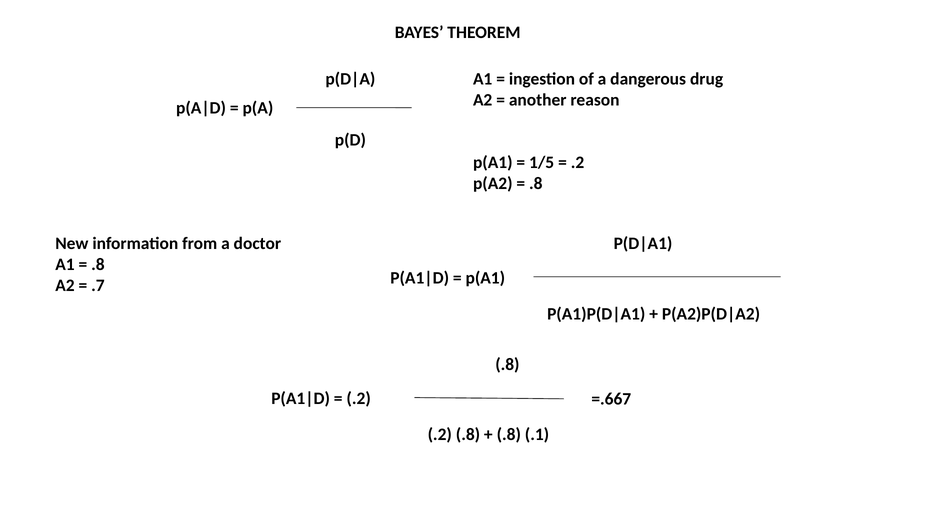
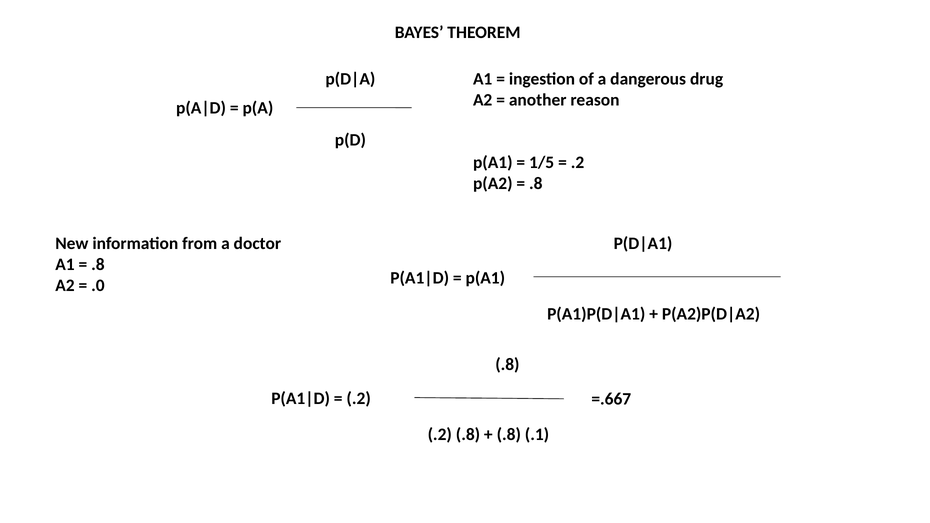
.7: .7 -> .0
